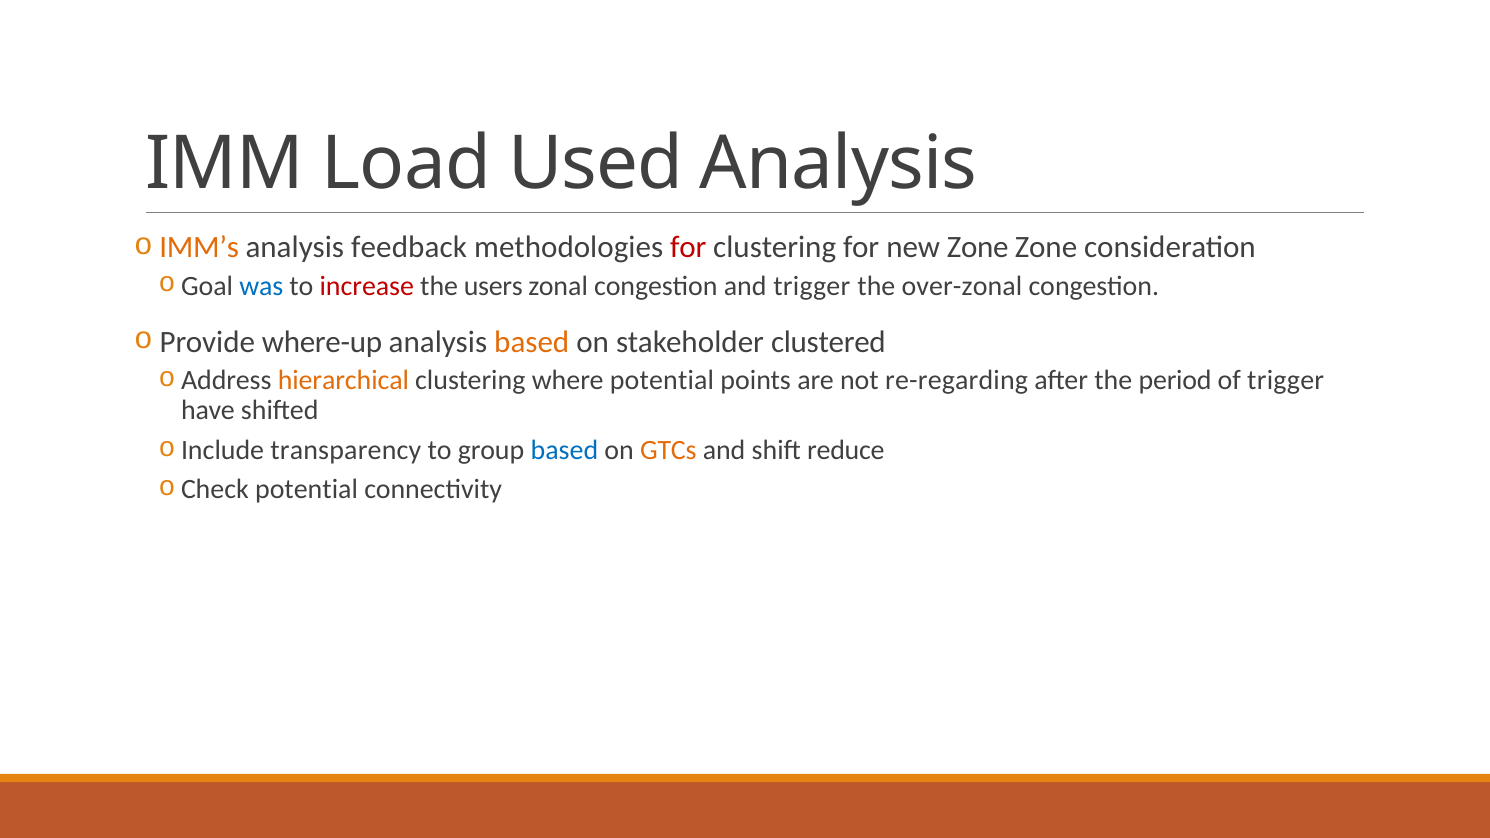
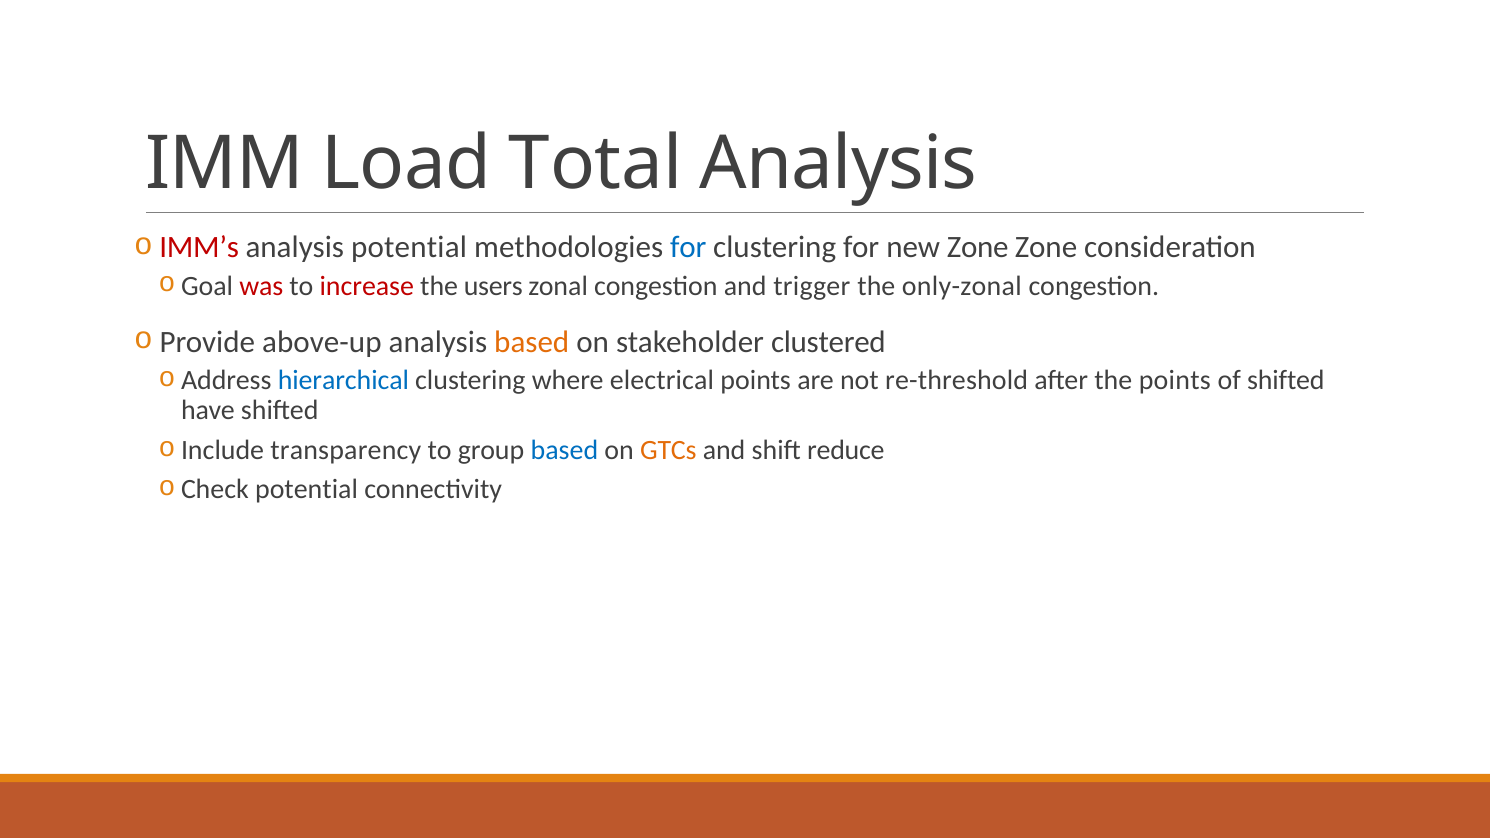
Used: Used -> Total
IMM’s colour: orange -> red
analysis feedback: feedback -> potential
for at (688, 248) colour: red -> blue
was colour: blue -> red
over-zonal: over-zonal -> only-zonal
where-up: where-up -> above-up
hierarchical colour: orange -> blue
where potential: potential -> electrical
re-regarding: re-regarding -> re-threshold
the period: period -> points
of trigger: trigger -> shifted
